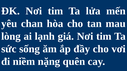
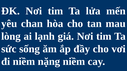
nặng quên: quên -> niềm
